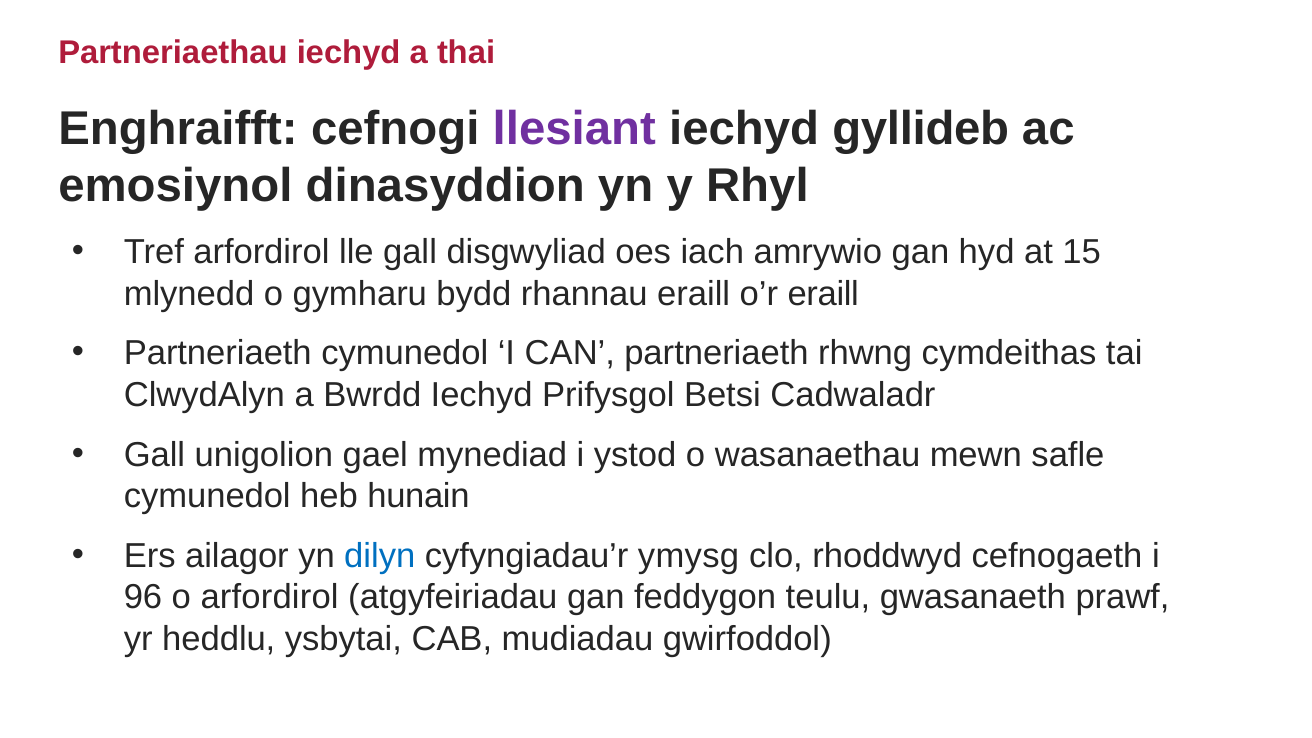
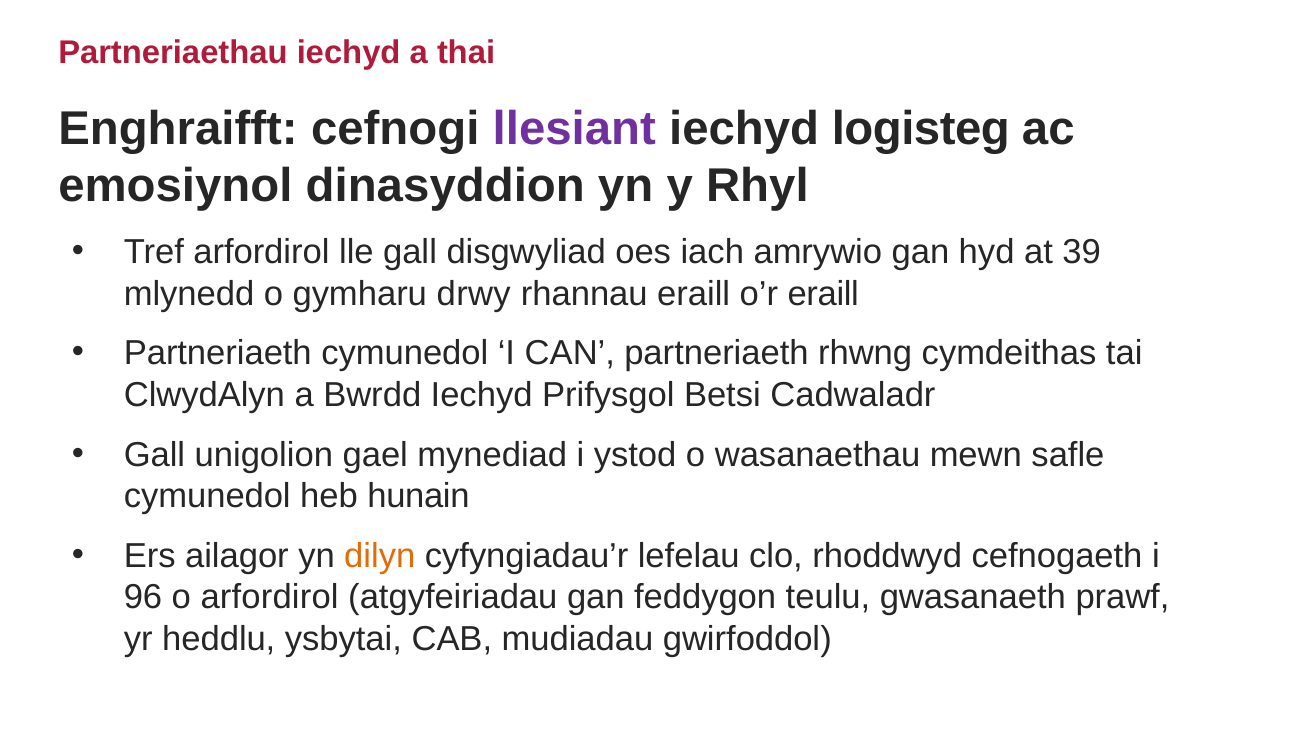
gyllideb: gyllideb -> logisteg
15: 15 -> 39
bydd: bydd -> drwy
dilyn colour: blue -> orange
ymysg: ymysg -> lefelau
